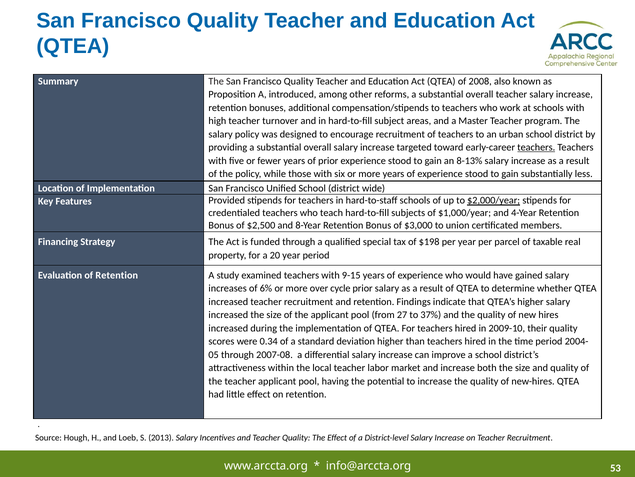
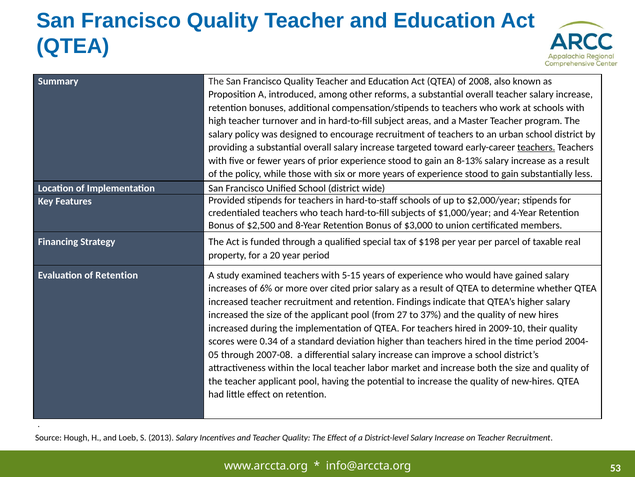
$2,000/year underline: present -> none
9-15: 9-15 -> 5-15
cycle: cycle -> cited
